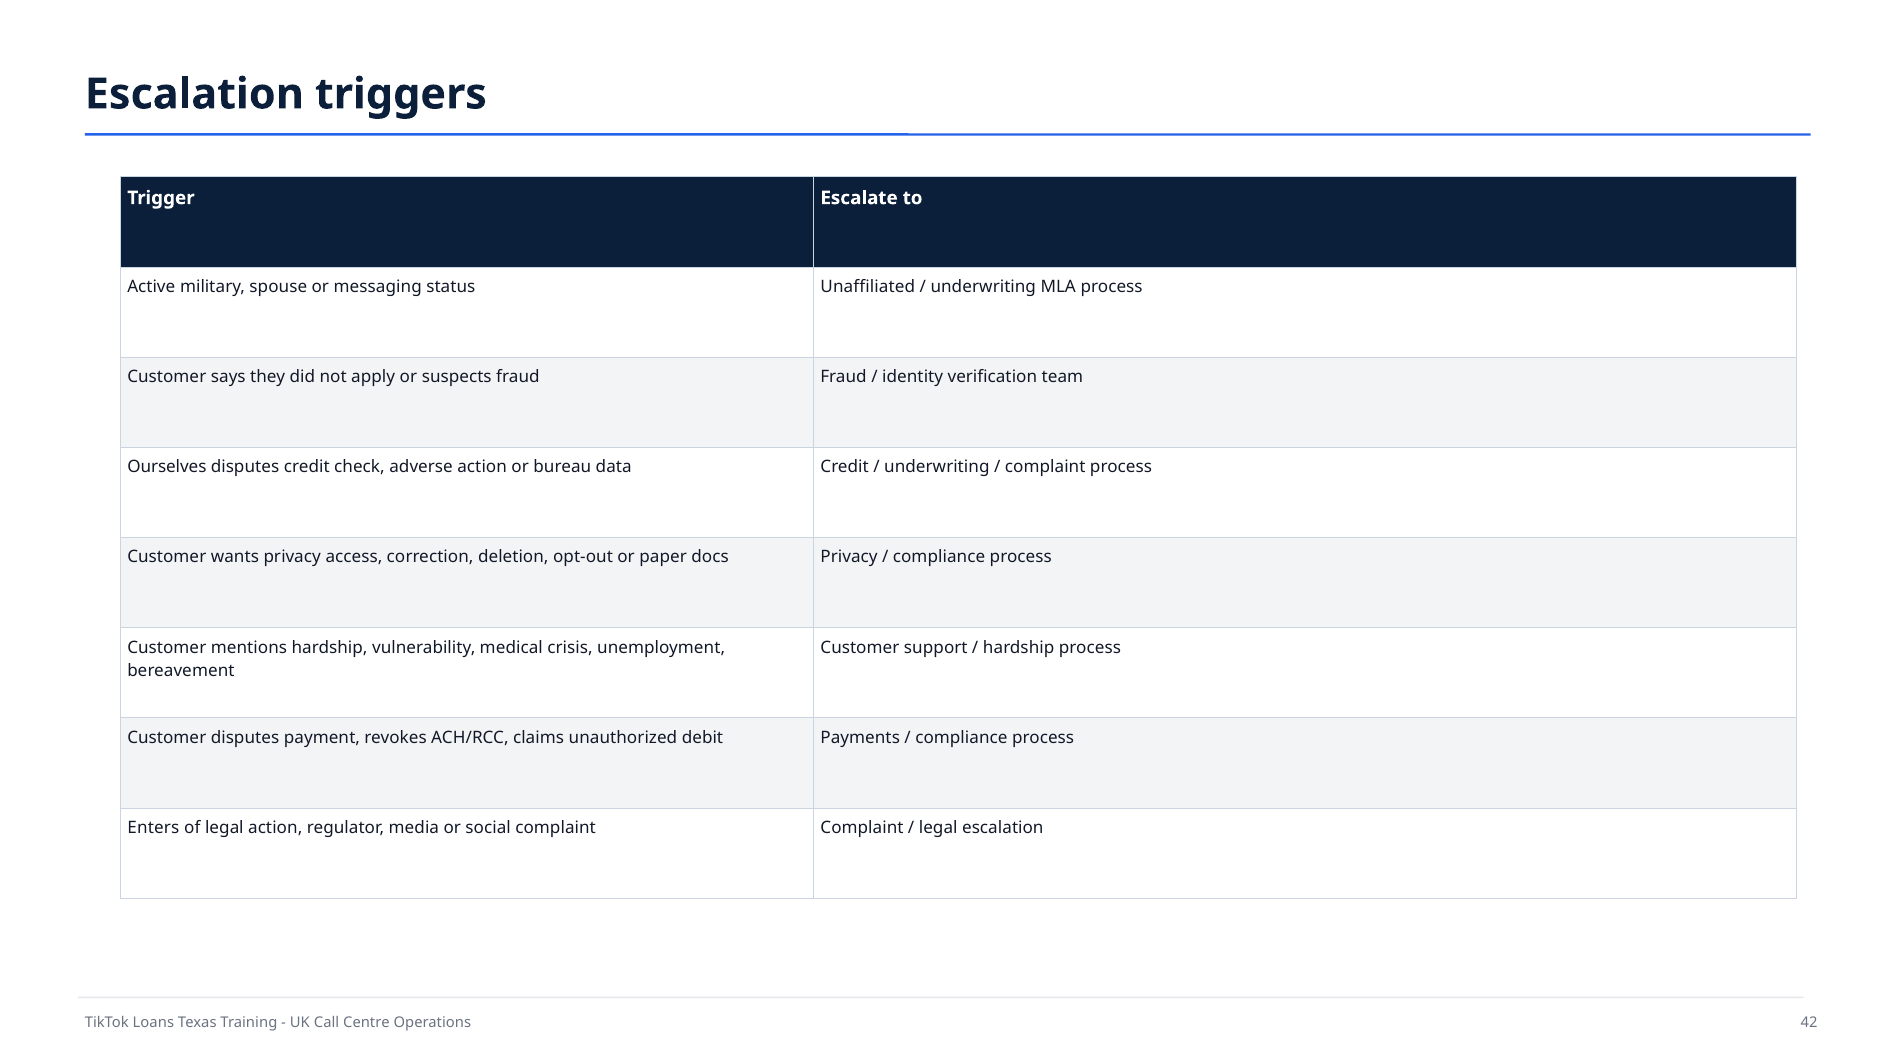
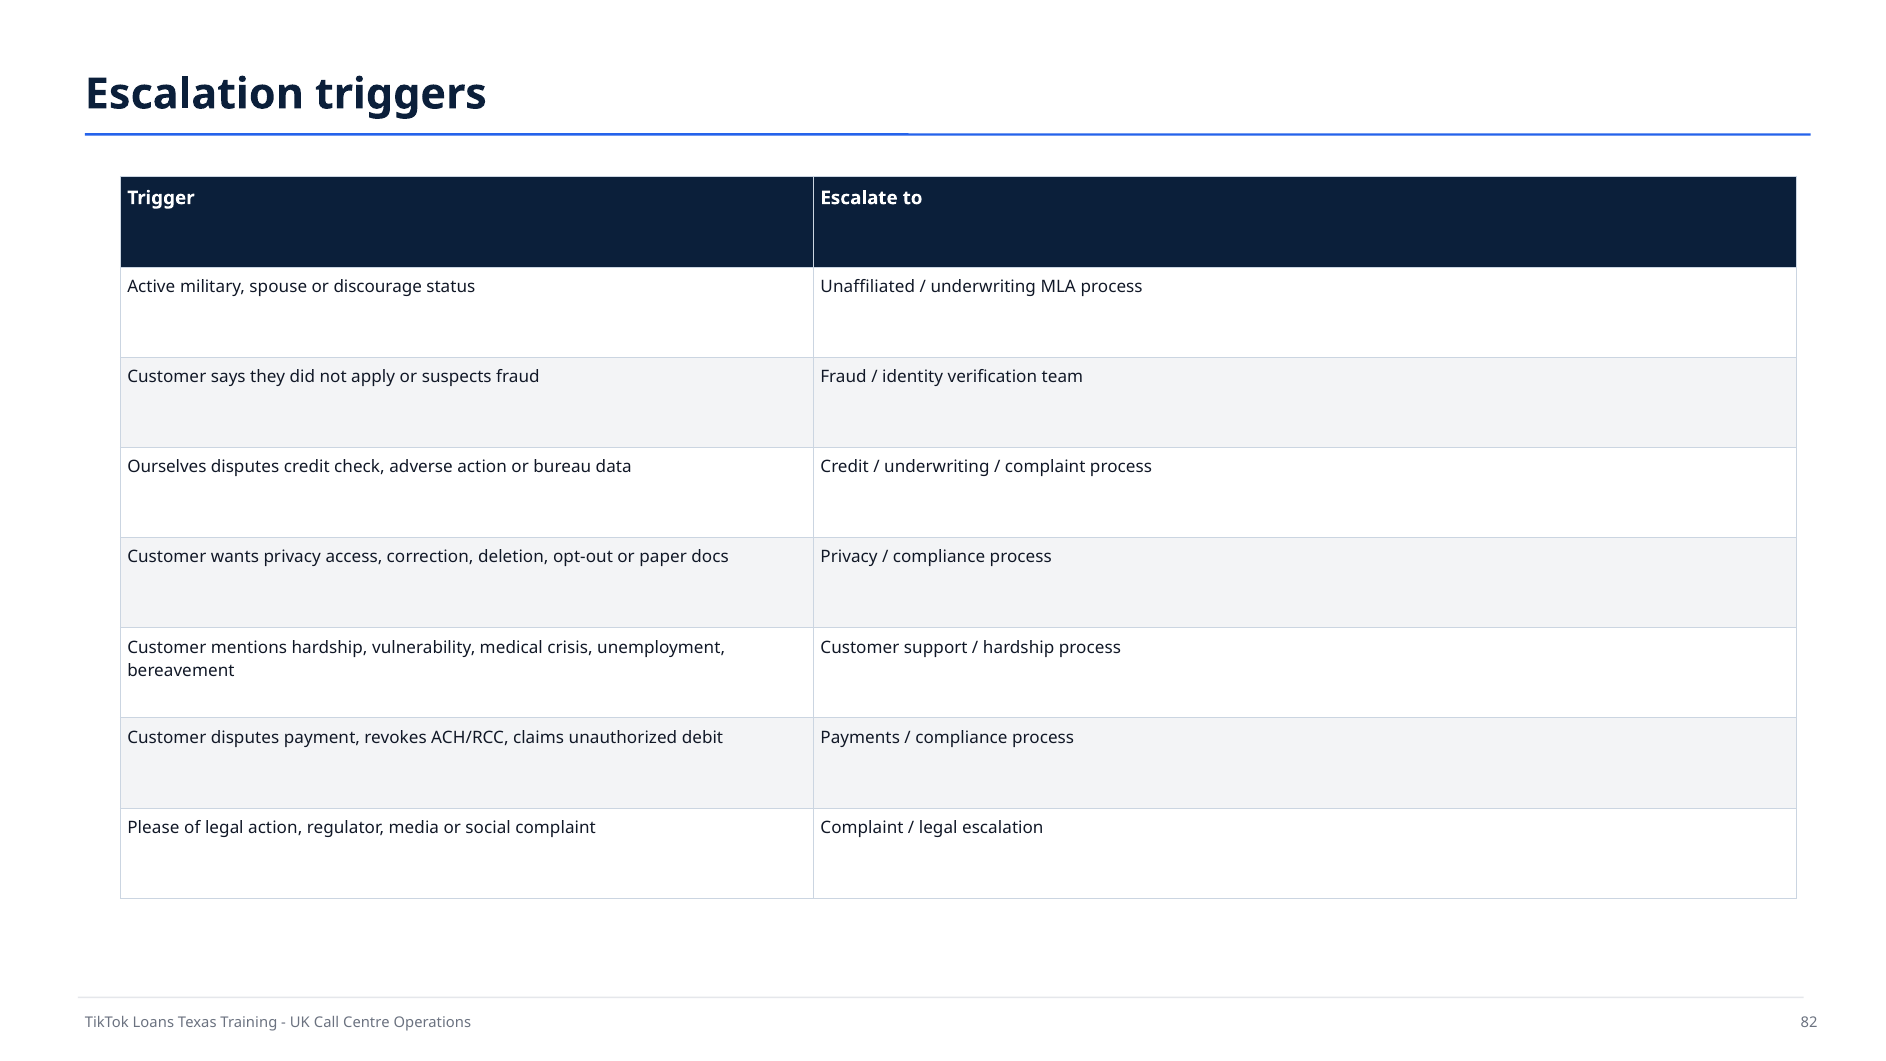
messaging: messaging -> discourage
Enters: Enters -> Please
42: 42 -> 82
